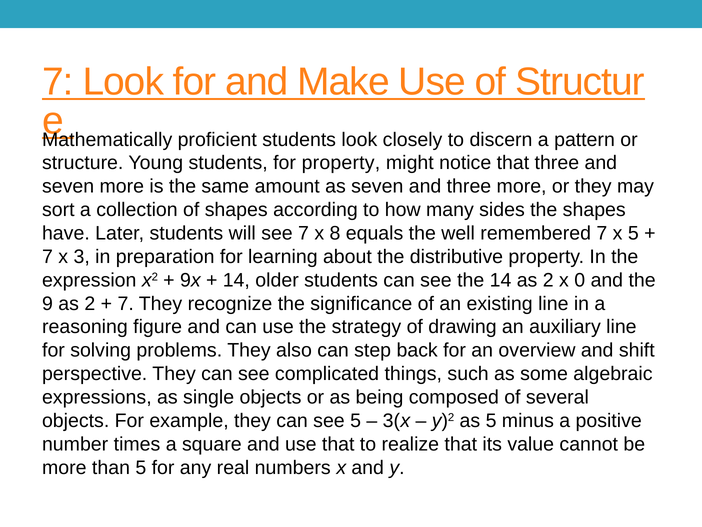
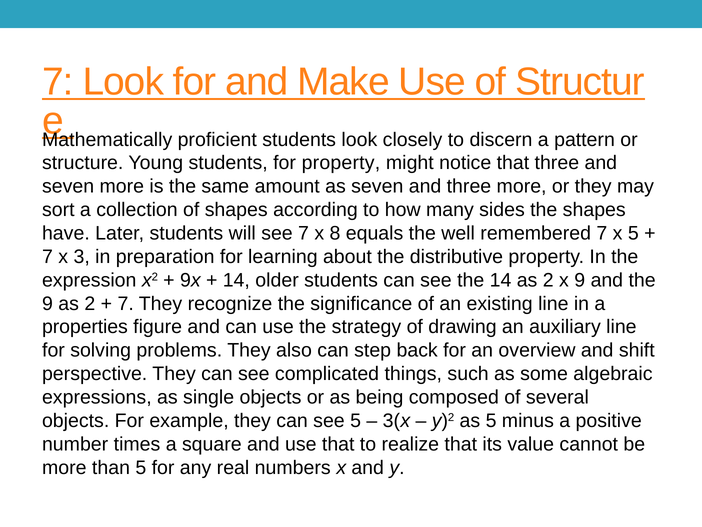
x 0: 0 -> 9
reasoning: reasoning -> properties
